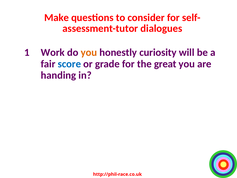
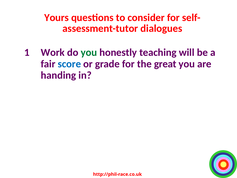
Make: Make -> Yours
you at (89, 52) colour: orange -> green
curiosity: curiosity -> teaching
